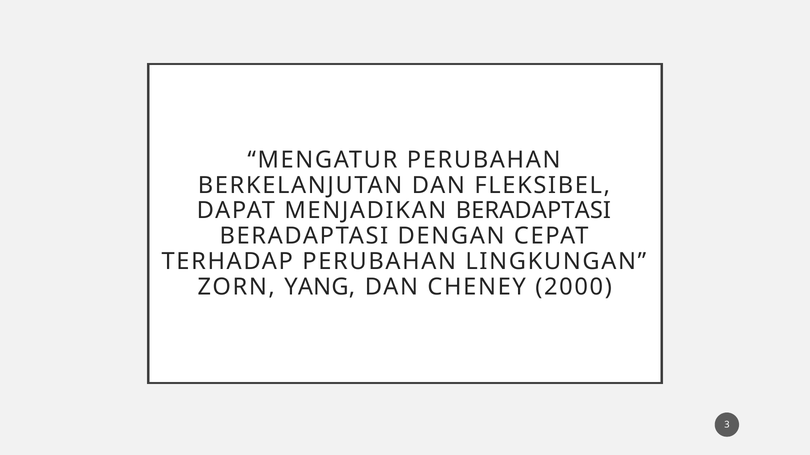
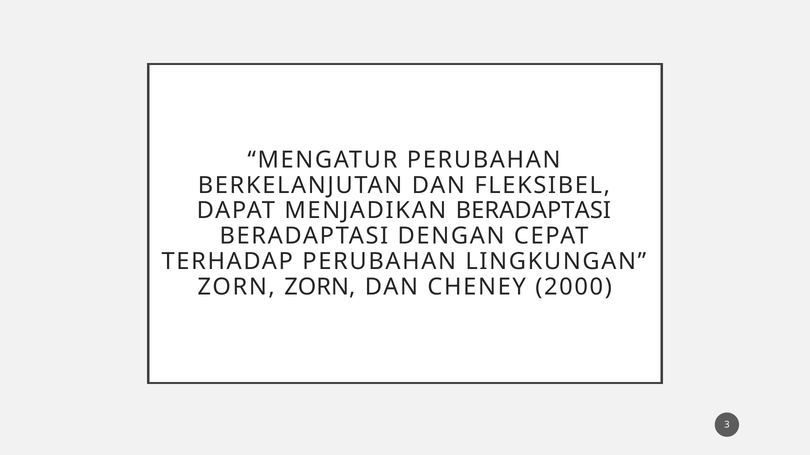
ZORN YANG: YANG -> ZORN
